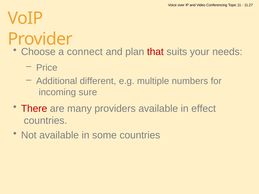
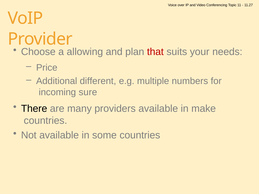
connect: connect -> allowing
There colour: red -> black
effect: effect -> make
